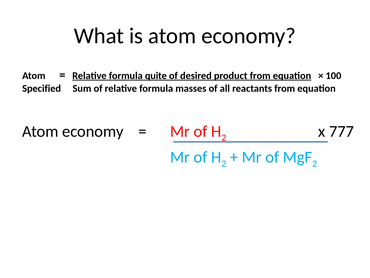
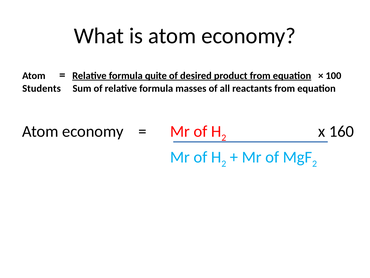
Specified: Specified -> Students
777: 777 -> 160
